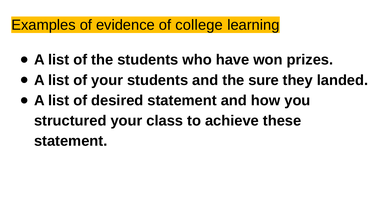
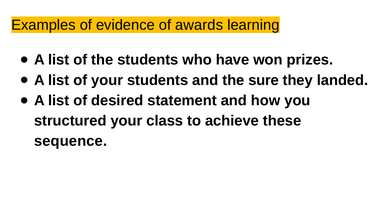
college: college -> awards
statement at (71, 141): statement -> sequence
